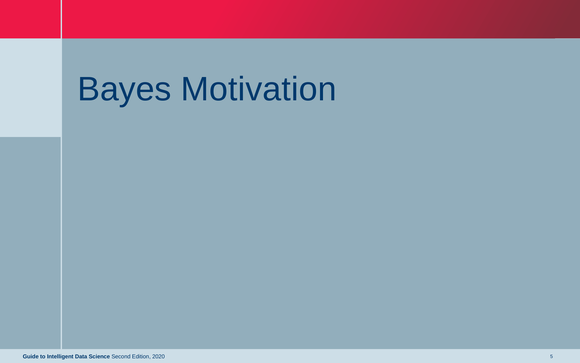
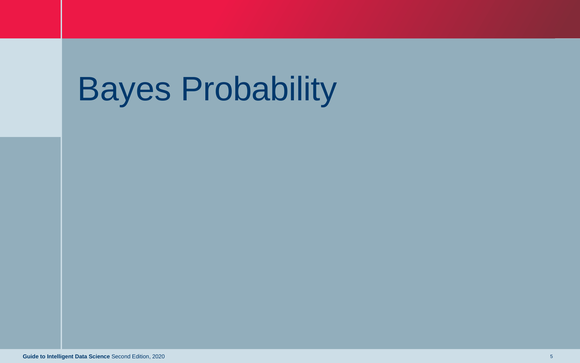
Motivation: Motivation -> Probability
